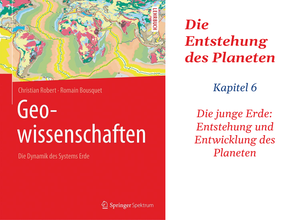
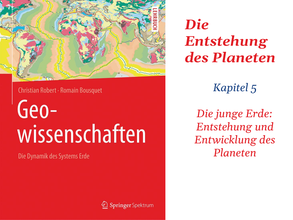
6: 6 -> 5
